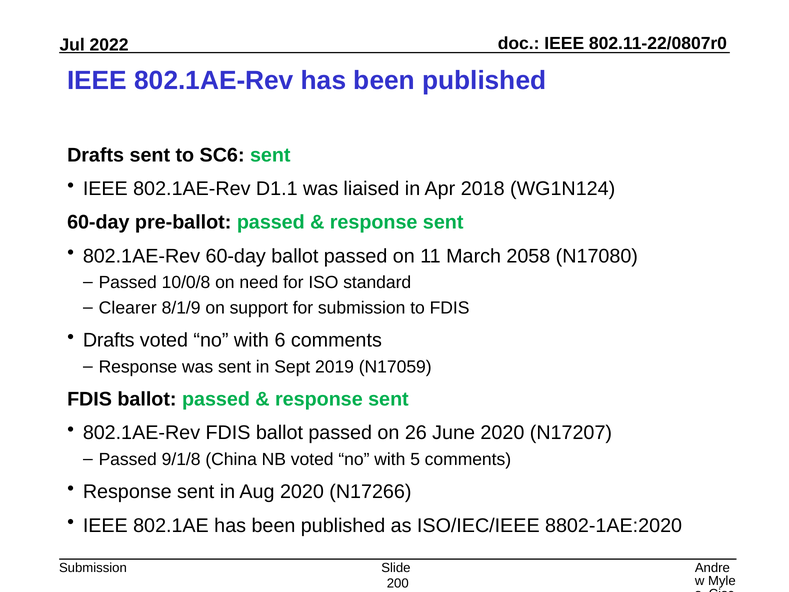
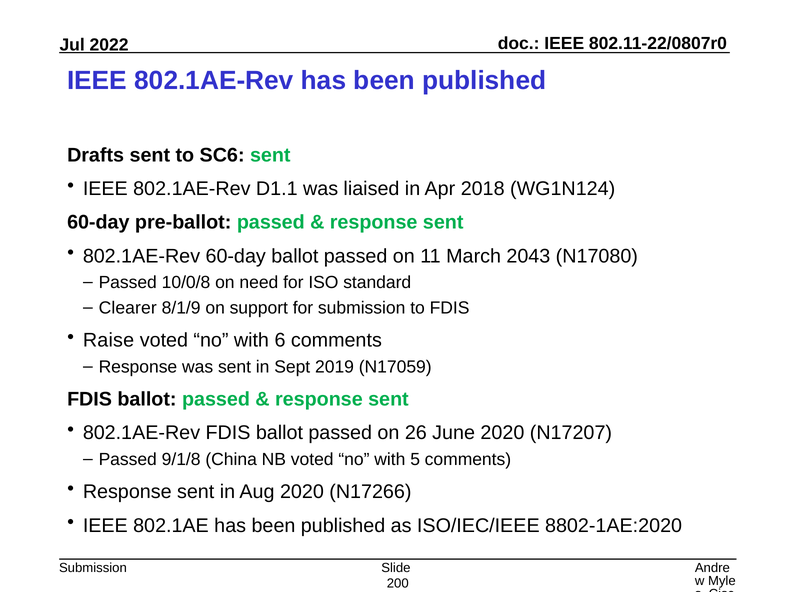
2058: 2058 -> 2043
Drafts at (109, 340): Drafts -> Raise
